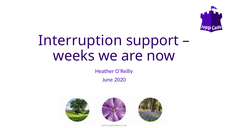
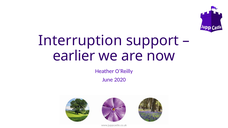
weeks: weeks -> earlier
